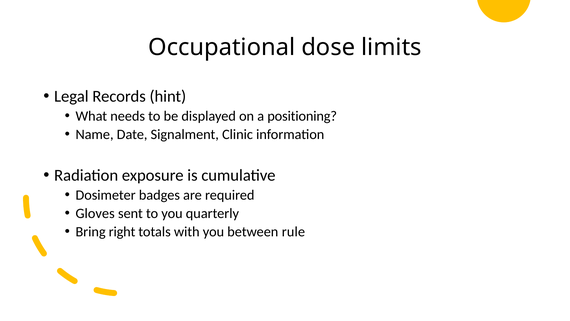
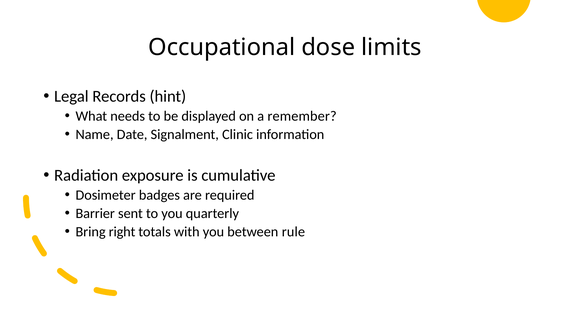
positioning: positioning -> remember
Gloves: Gloves -> Barrier
